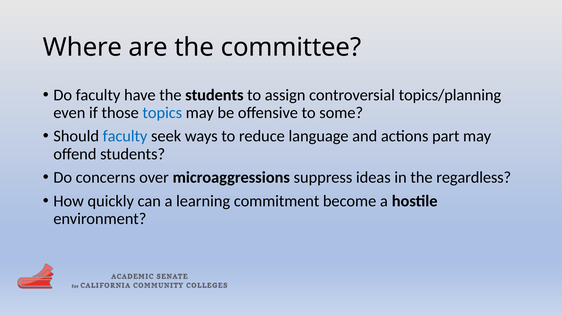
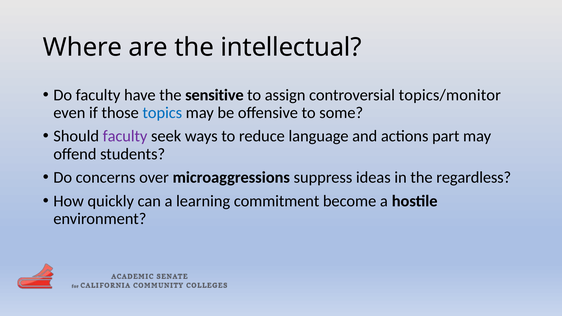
committee: committee -> intellectual
the students: students -> sensitive
topics/planning: topics/planning -> topics/monitor
faculty at (125, 136) colour: blue -> purple
